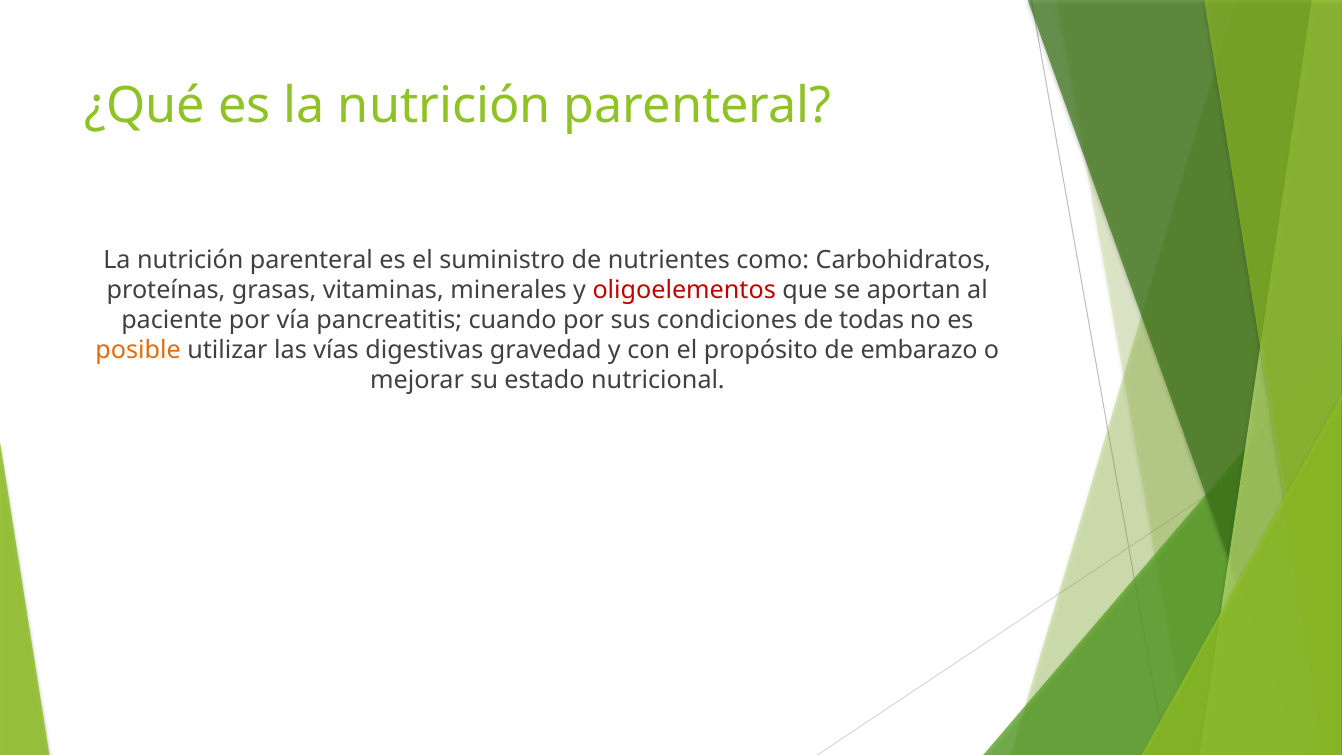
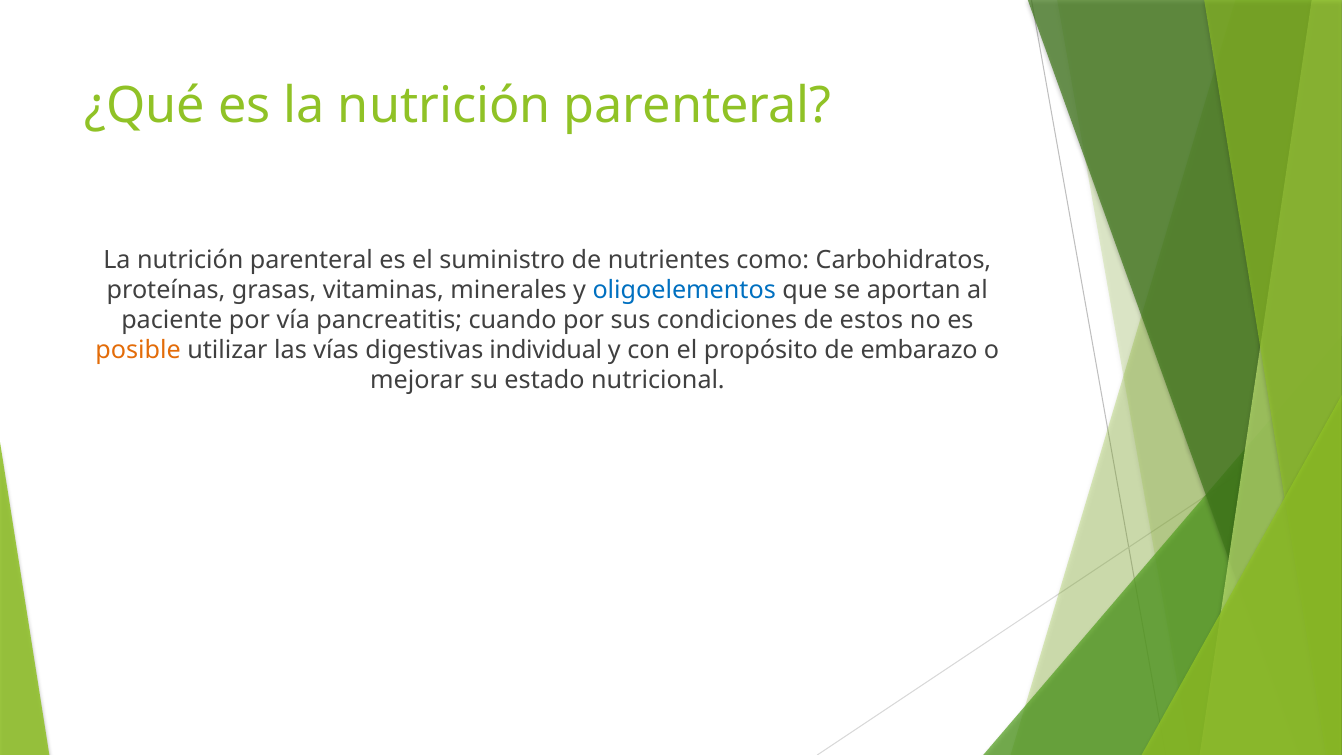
oligoelementos colour: red -> blue
todas: todas -> estos
gravedad: gravedad -> individual
